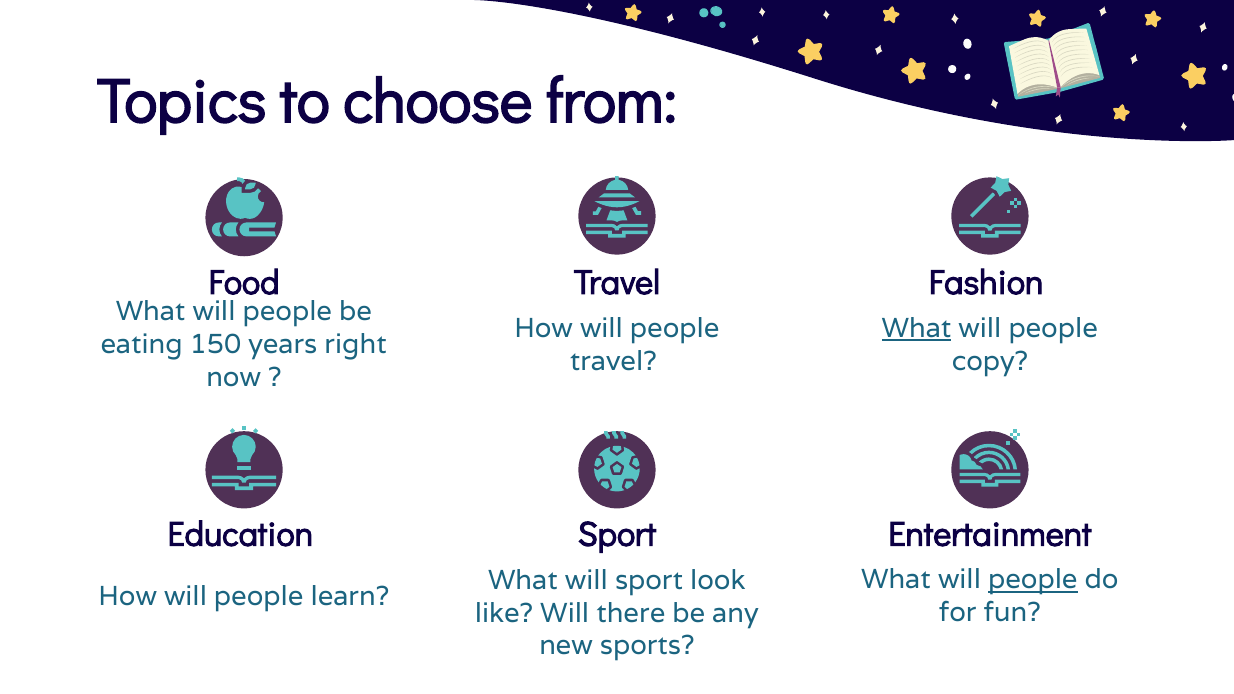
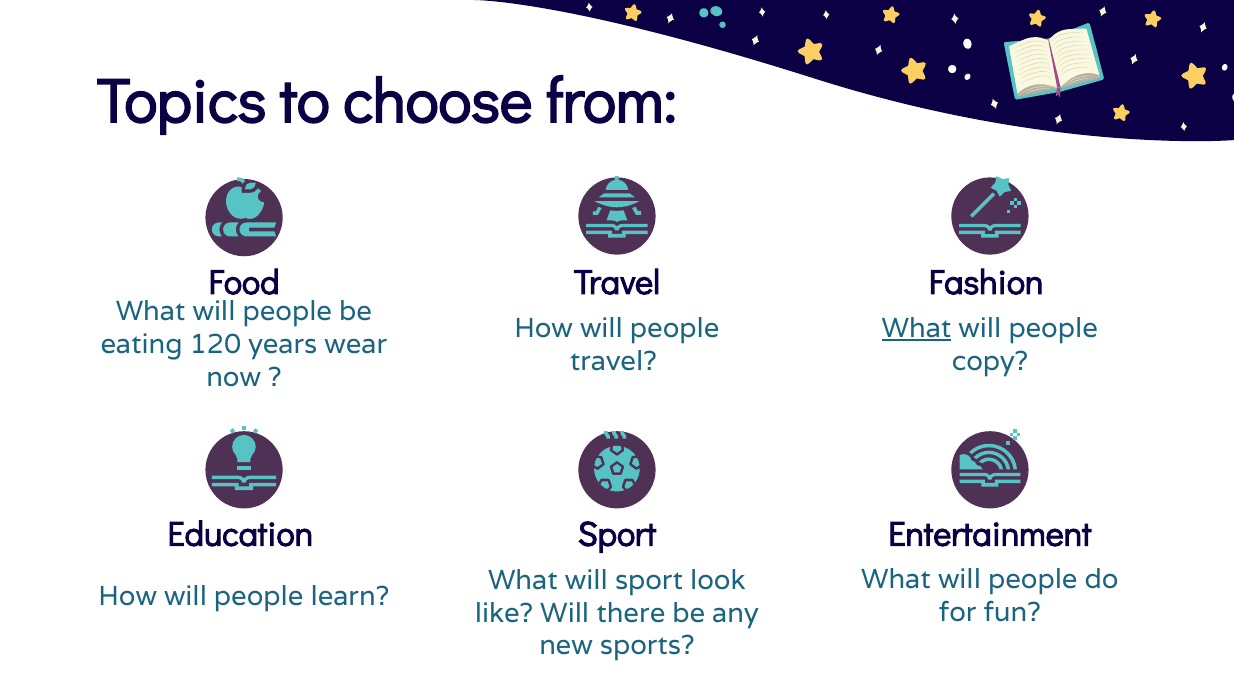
150: 150 -> 120
right: right -> wear
people at (1033, 580) underline: present -> none
